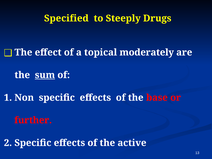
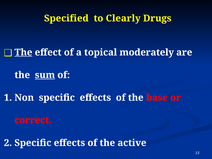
Steeply: Steeply -> Clearly
The at (23, 52) underline: none -> present
further: further -> correct
